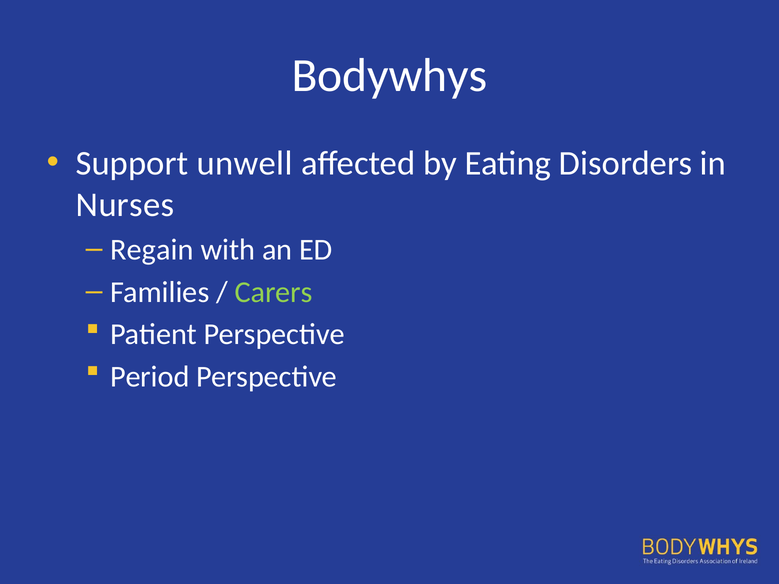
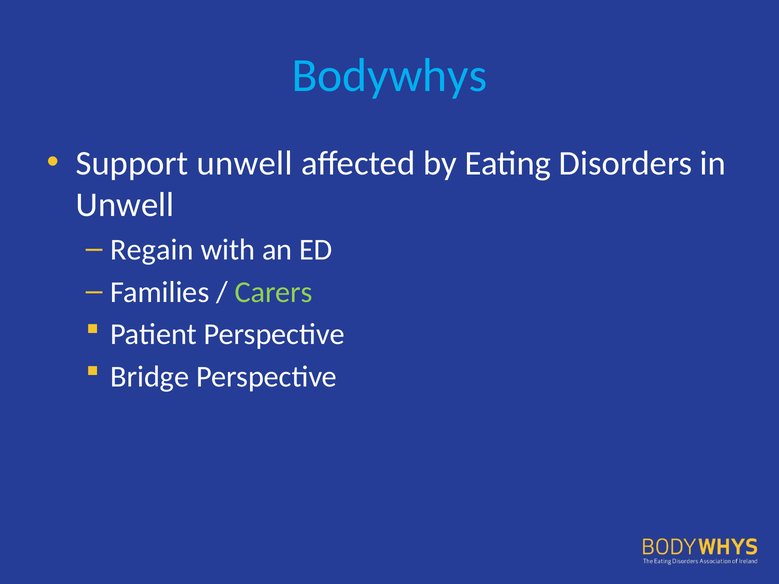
Bodywhys colour: white -> light blue
Nurses at (125, 205): Nurses -> Unwell
Period: Period -> Bridge
